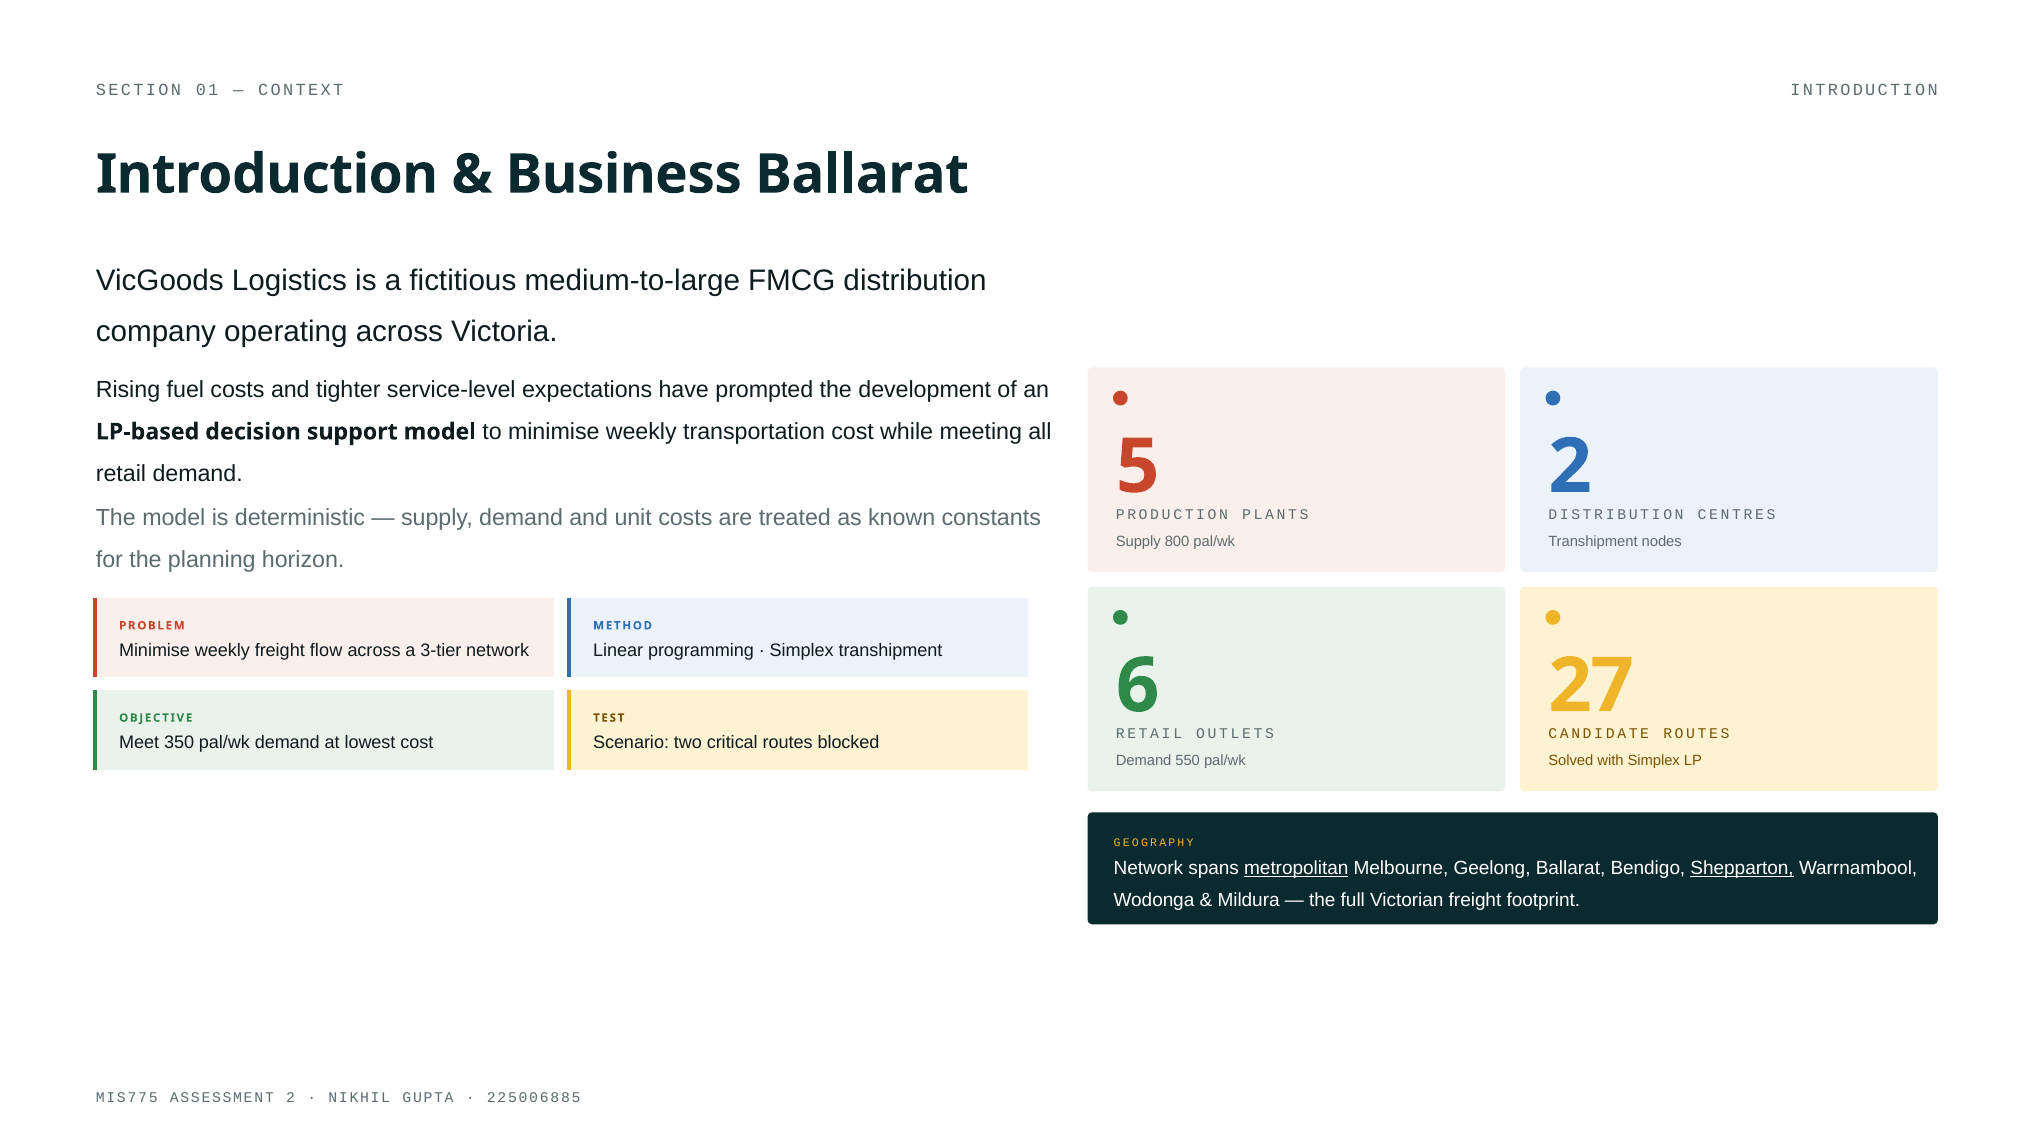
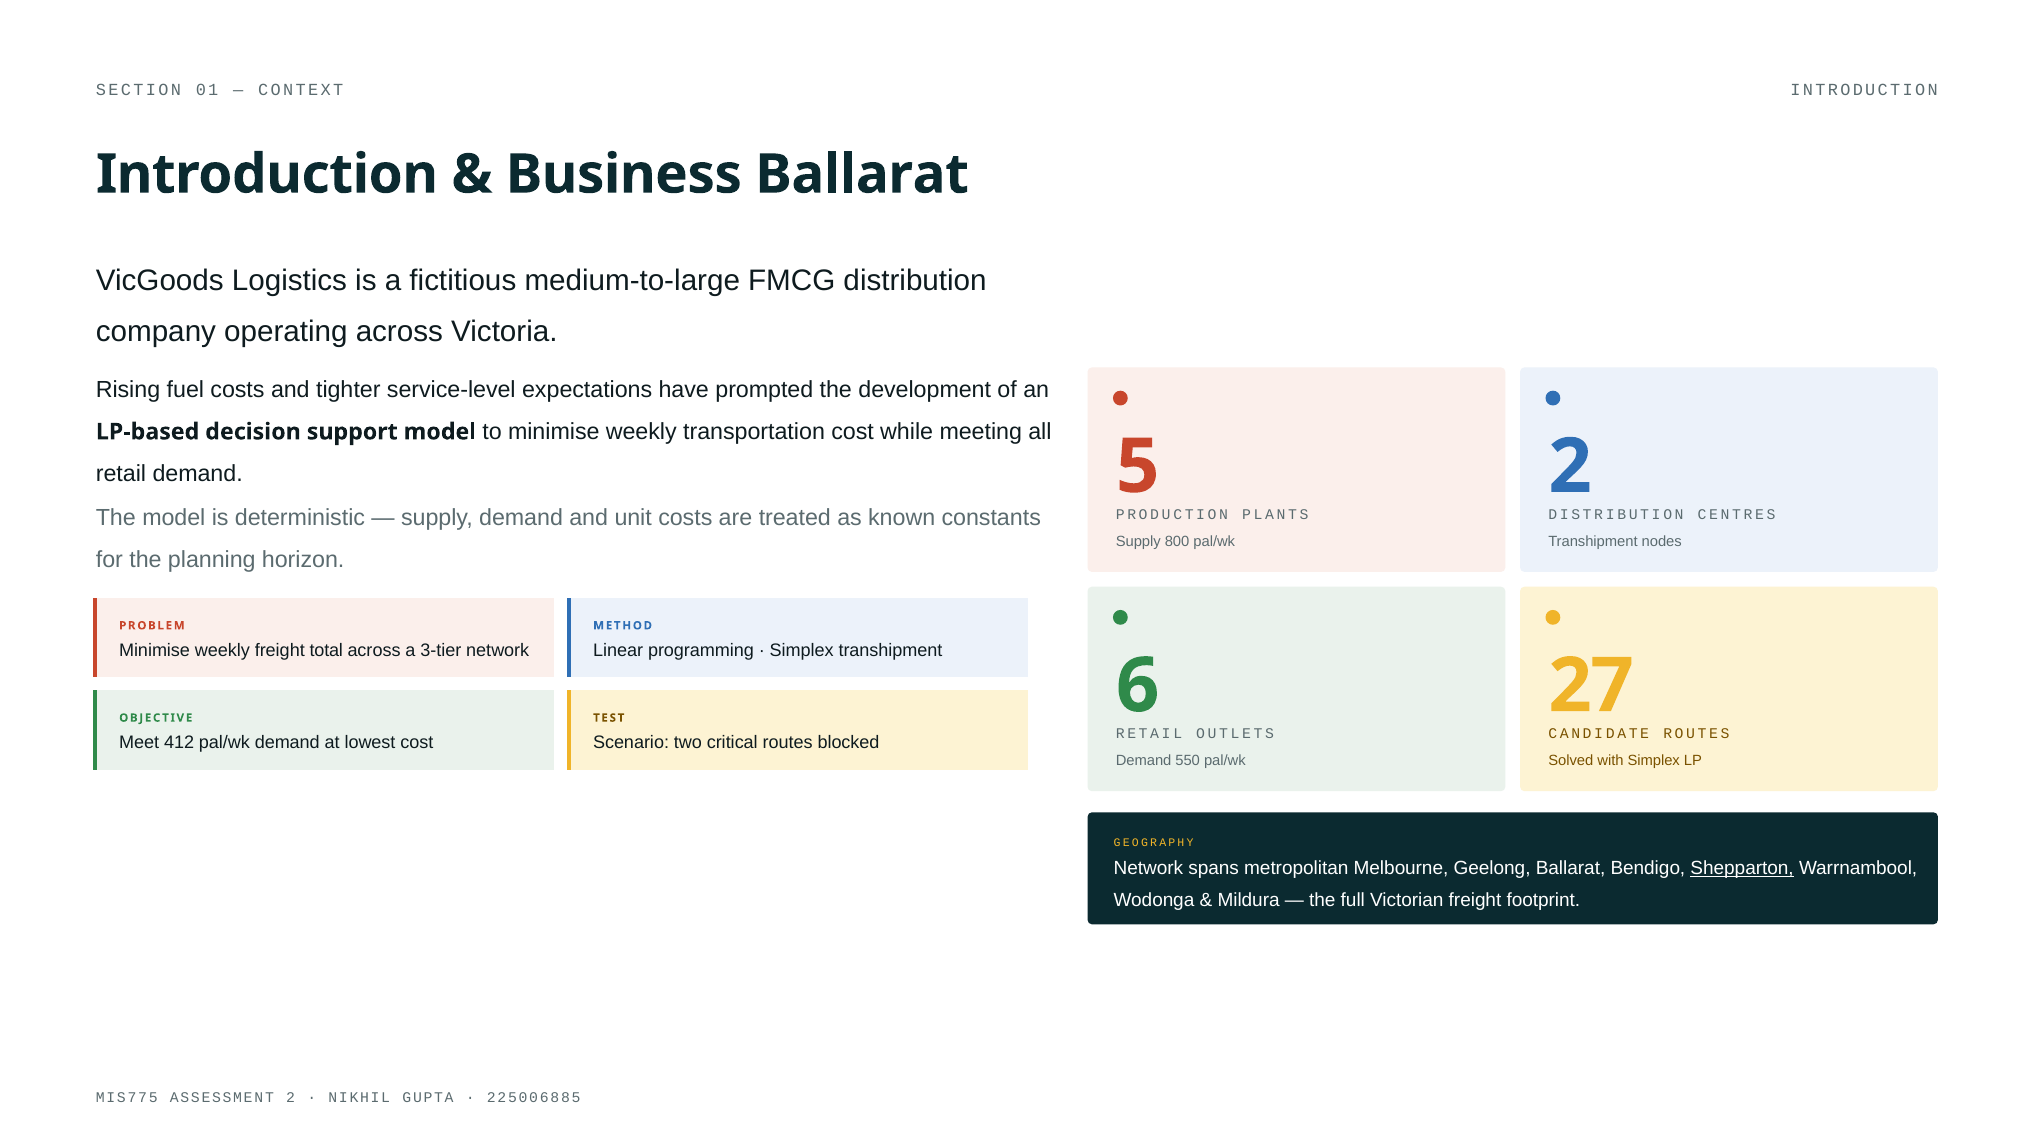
flow: flow -> total
350: 350 -> 412
metropolitan underline: present -> none
